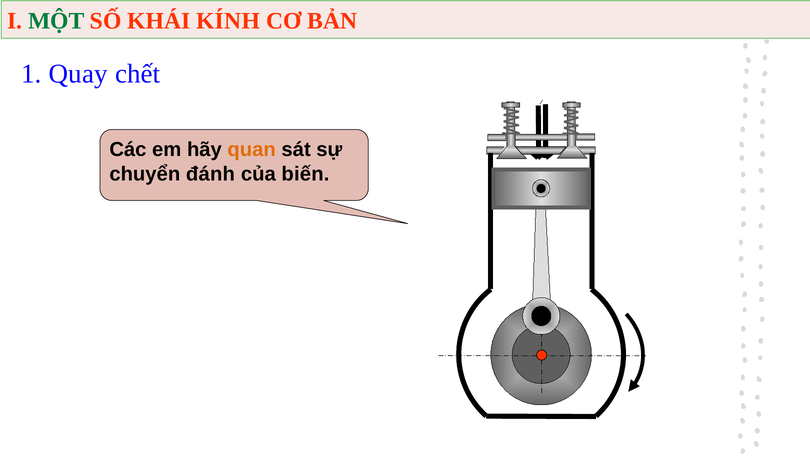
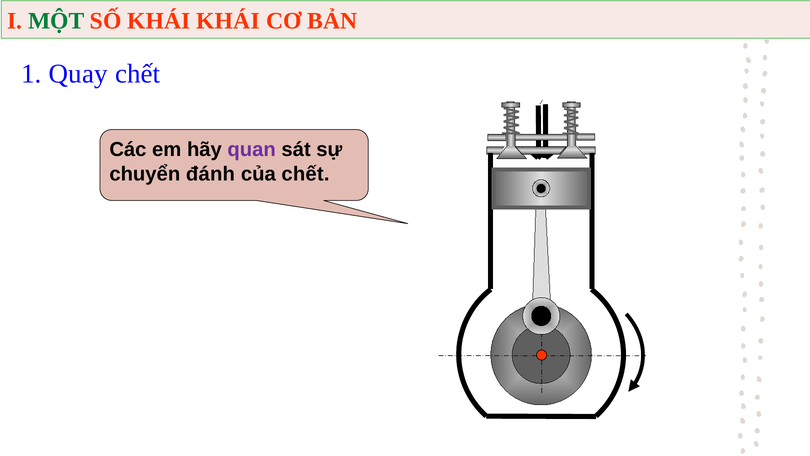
KHÁI KÍNH: KÍNH -> KHÁI
quan colour: orange -> purple
của biến: biến -> chết
